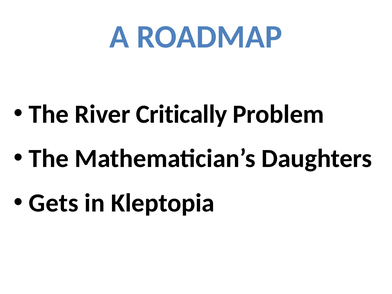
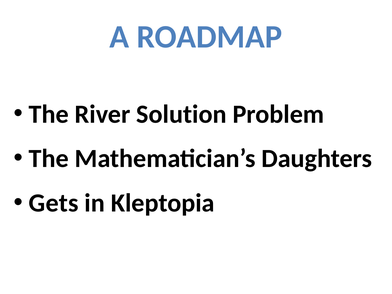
Critically: Critically -> Solution
